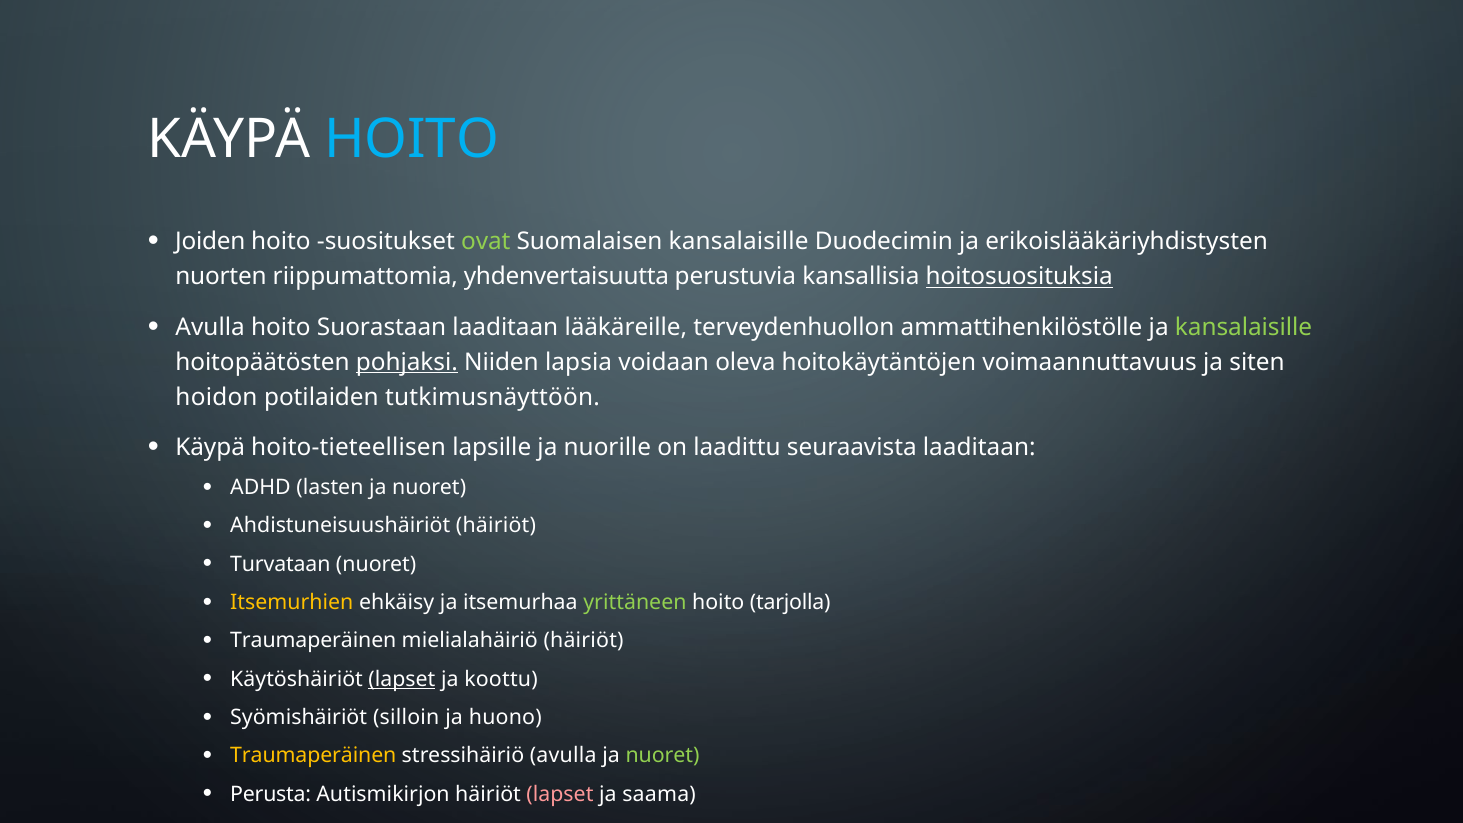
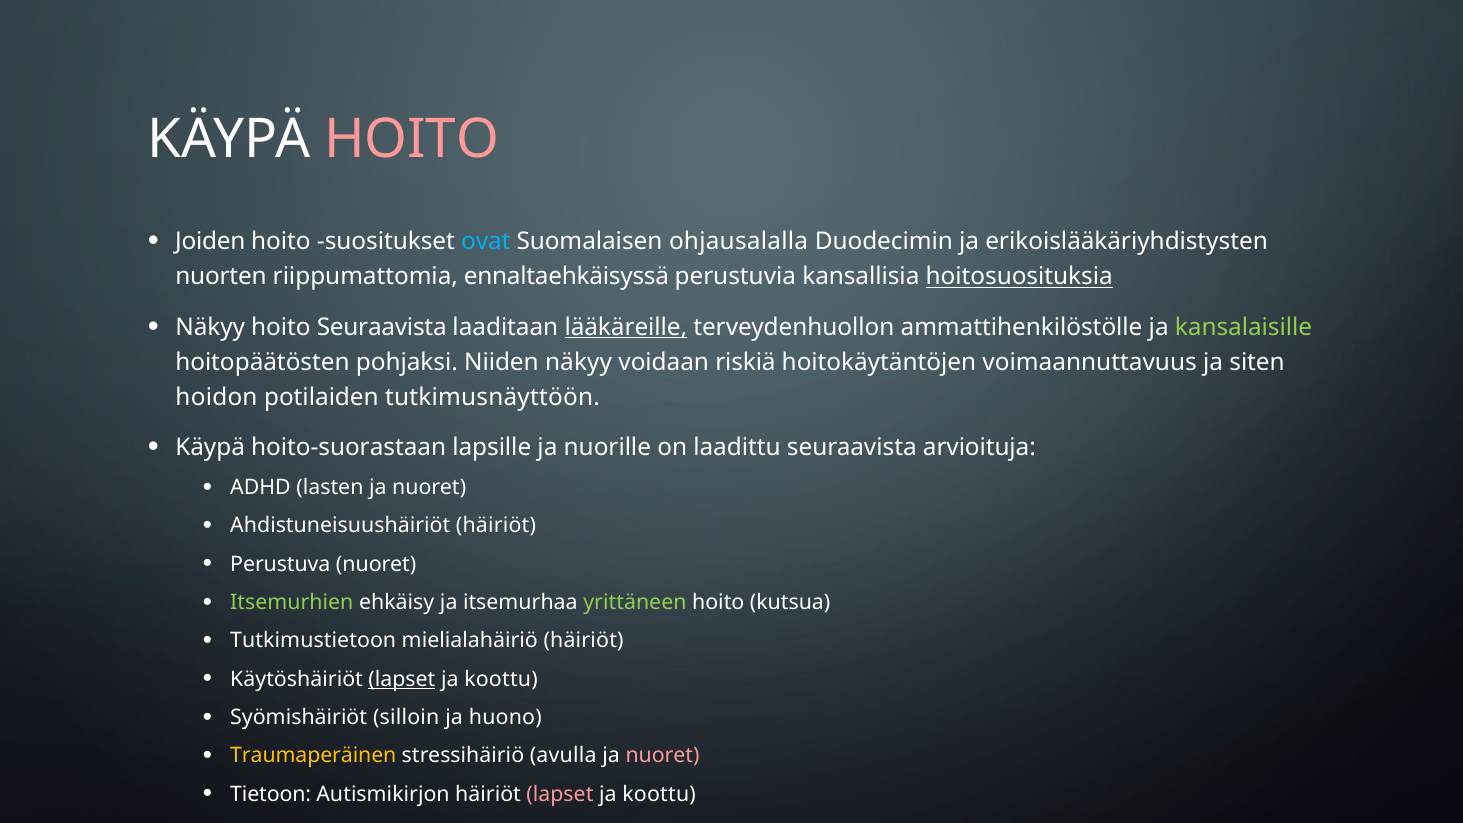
HOITO at (412, 140) colour: light blue -> pink
ovat colour: light green -> light blue
Suomalaisen kansalaisille: kansalaisille -> ohjausalalla
yhdenvertaisuutta: yhdenvertaisuutta -> ennaltaehkäisyssä
Avulla at (210, 327): Avulla -> Näkyy
hoito Suorastaan: Suorastaan -> Seuraavista
lääkäreille underline: none -> present
pohjaksi underline: present -> none
Niiden lapsia: lapsia -> näkyy
oleva: oleva -> riskiä
hoito-tieteellisen: hoito-tieteellisen -> hoito-suorastaan
seuraavista laaditaan: laaditaan -> arvioituja
Turvataan: Turvataan -> Perustuva
Itsemurhien colour: yellow -> light green
tarjolla: tarjolla -> kutsua
Traumaperäinen at (313, 641): Traumaperäinen -> Tutkimustietoon
nuoret at (662, 756) colour: light green -> pink
Perusta: Perusta -> Tietoon
saama at (659, 794): saama -> koottu
